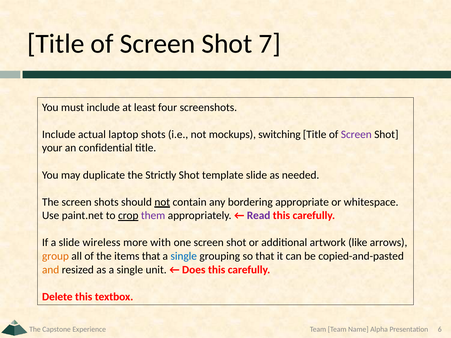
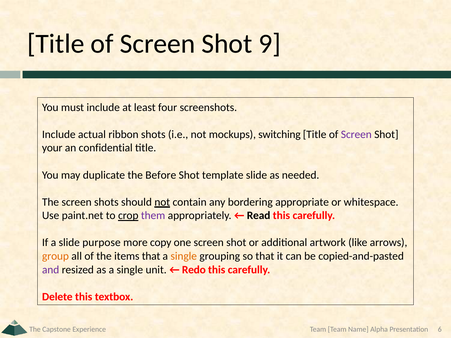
7: 7 -> 9
laptop: laptop -> ribbon
Strictly: Strictly -> Before
Read colour: purple -> black
wireless: wireless -> purpose
with: with -> copy
single at (184, 256) colour: blue -> orange
and colour: orange -> purple
Does: Does -> Redo
